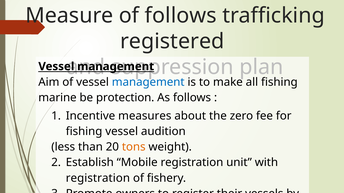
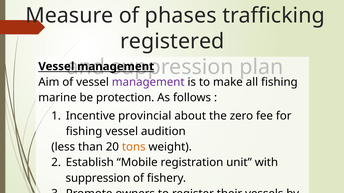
of follows: follows -> phases
management at (148, 82) colour: blue -> purple
measures: measures -> provincial
registration at (98, 178): registration -> suppression
